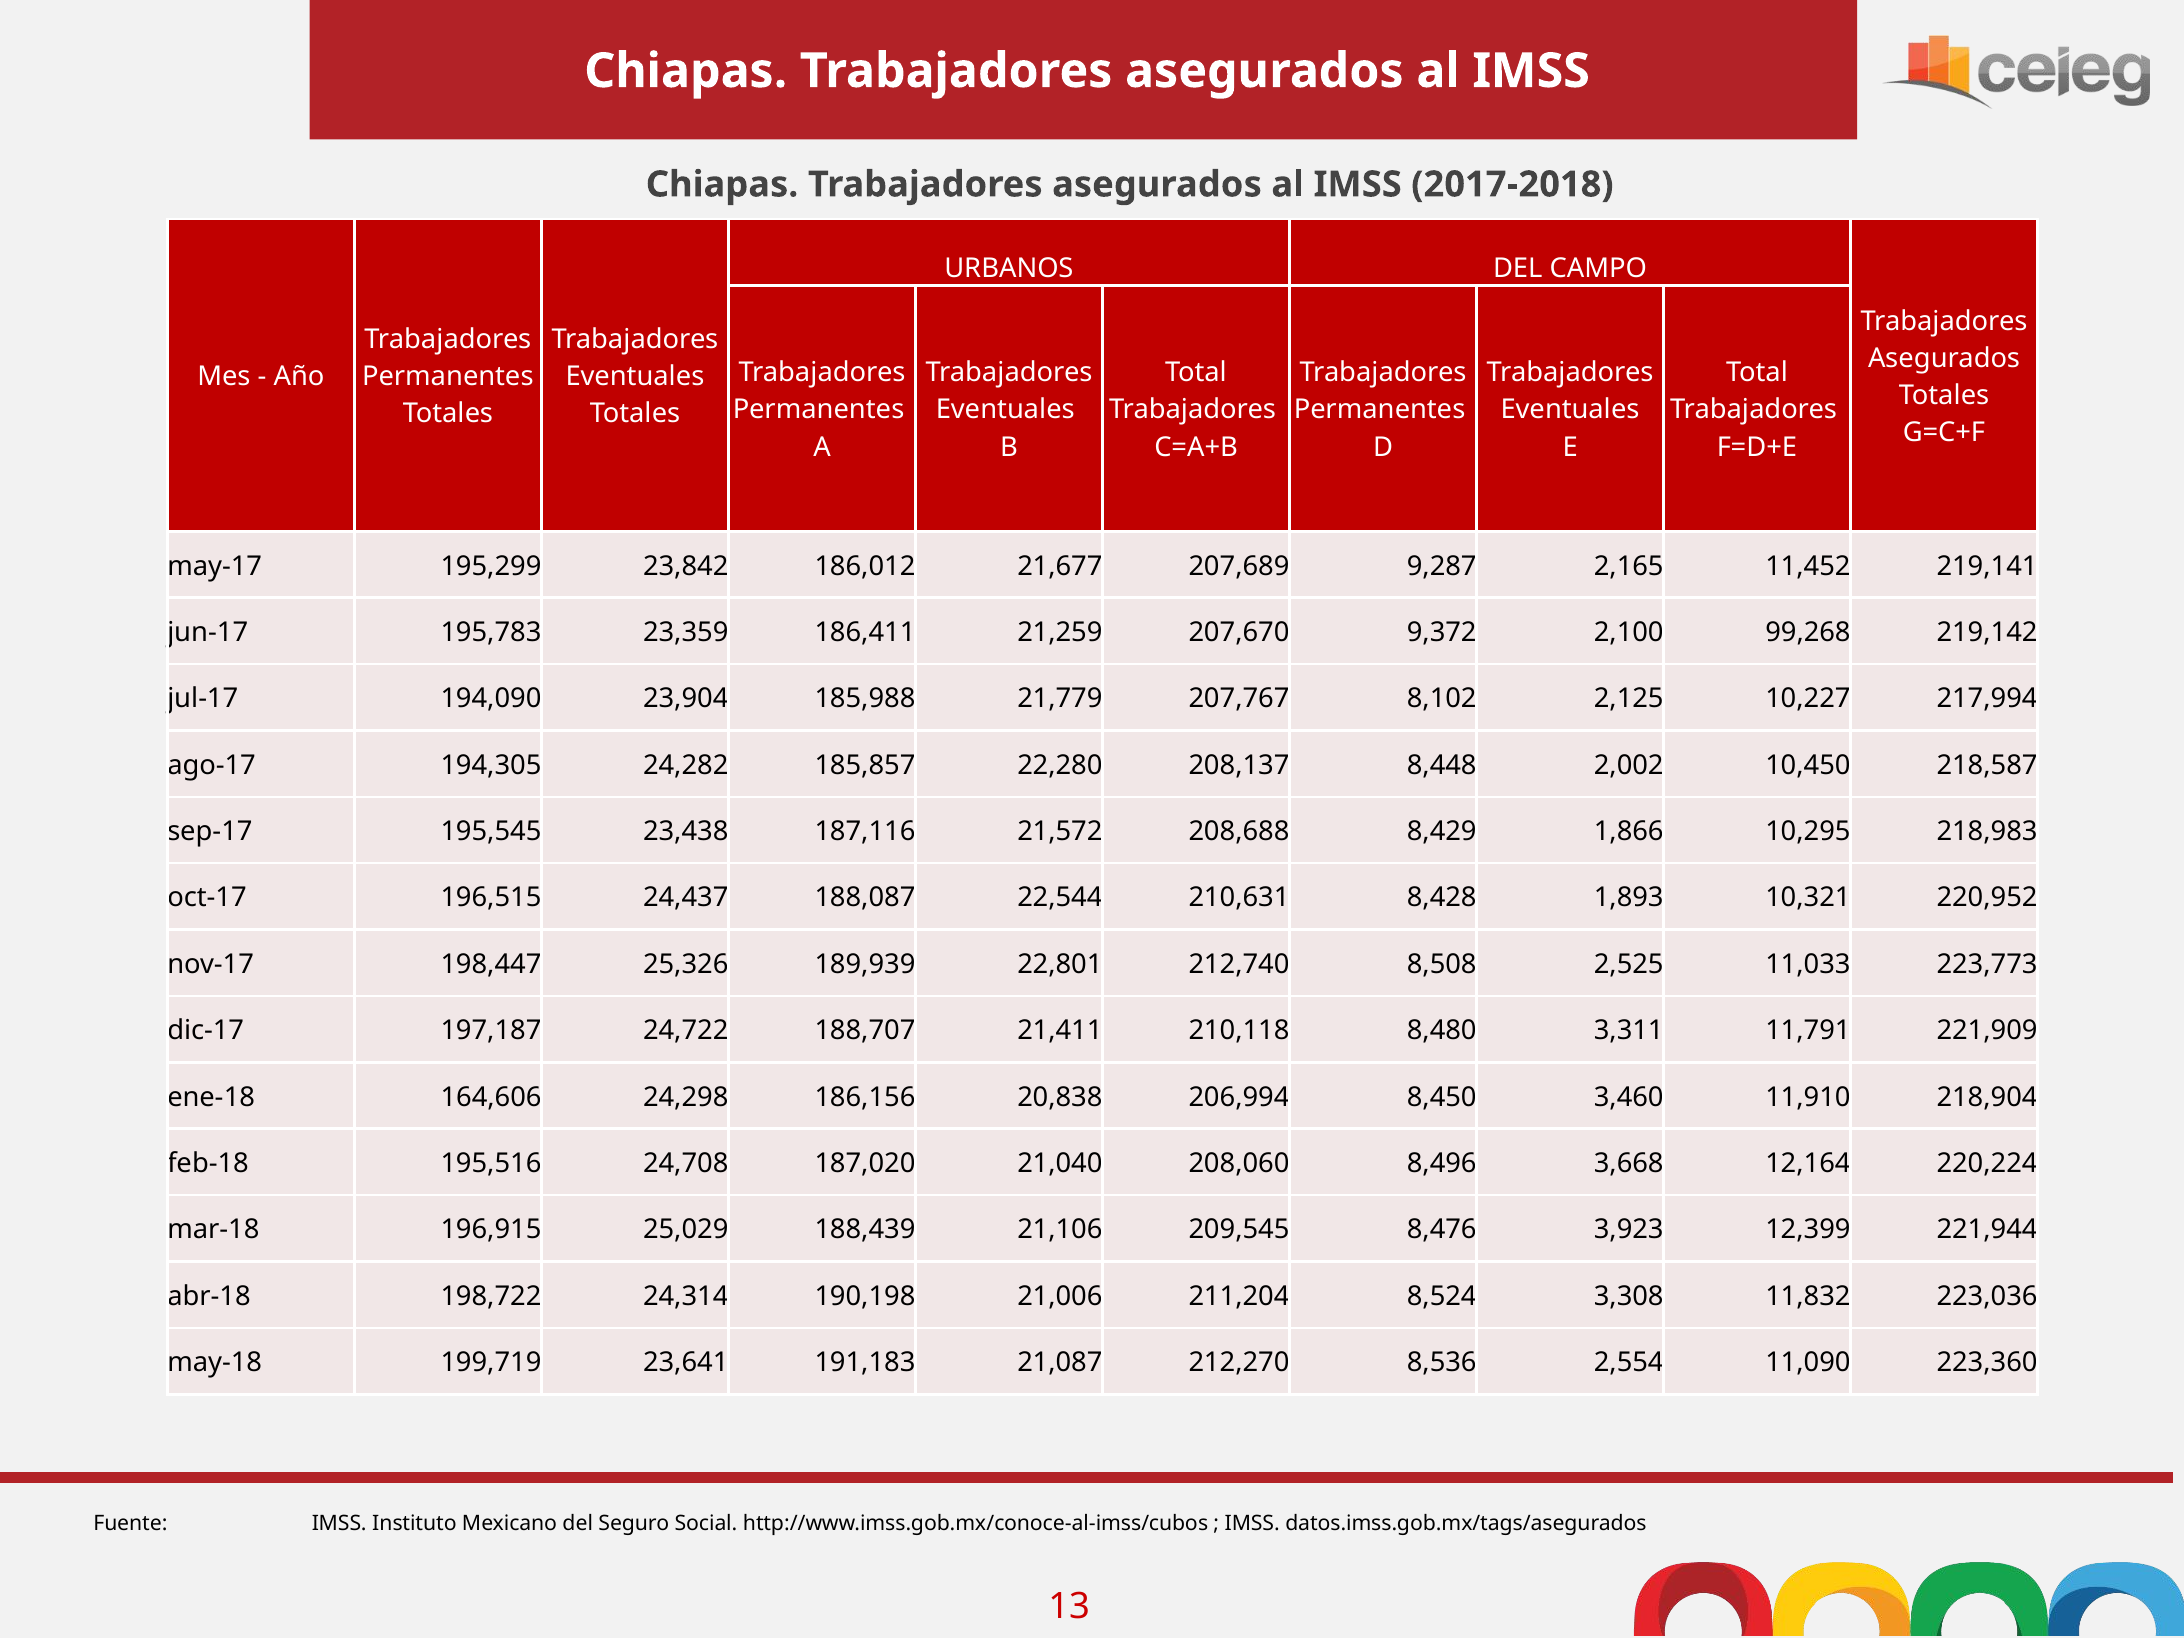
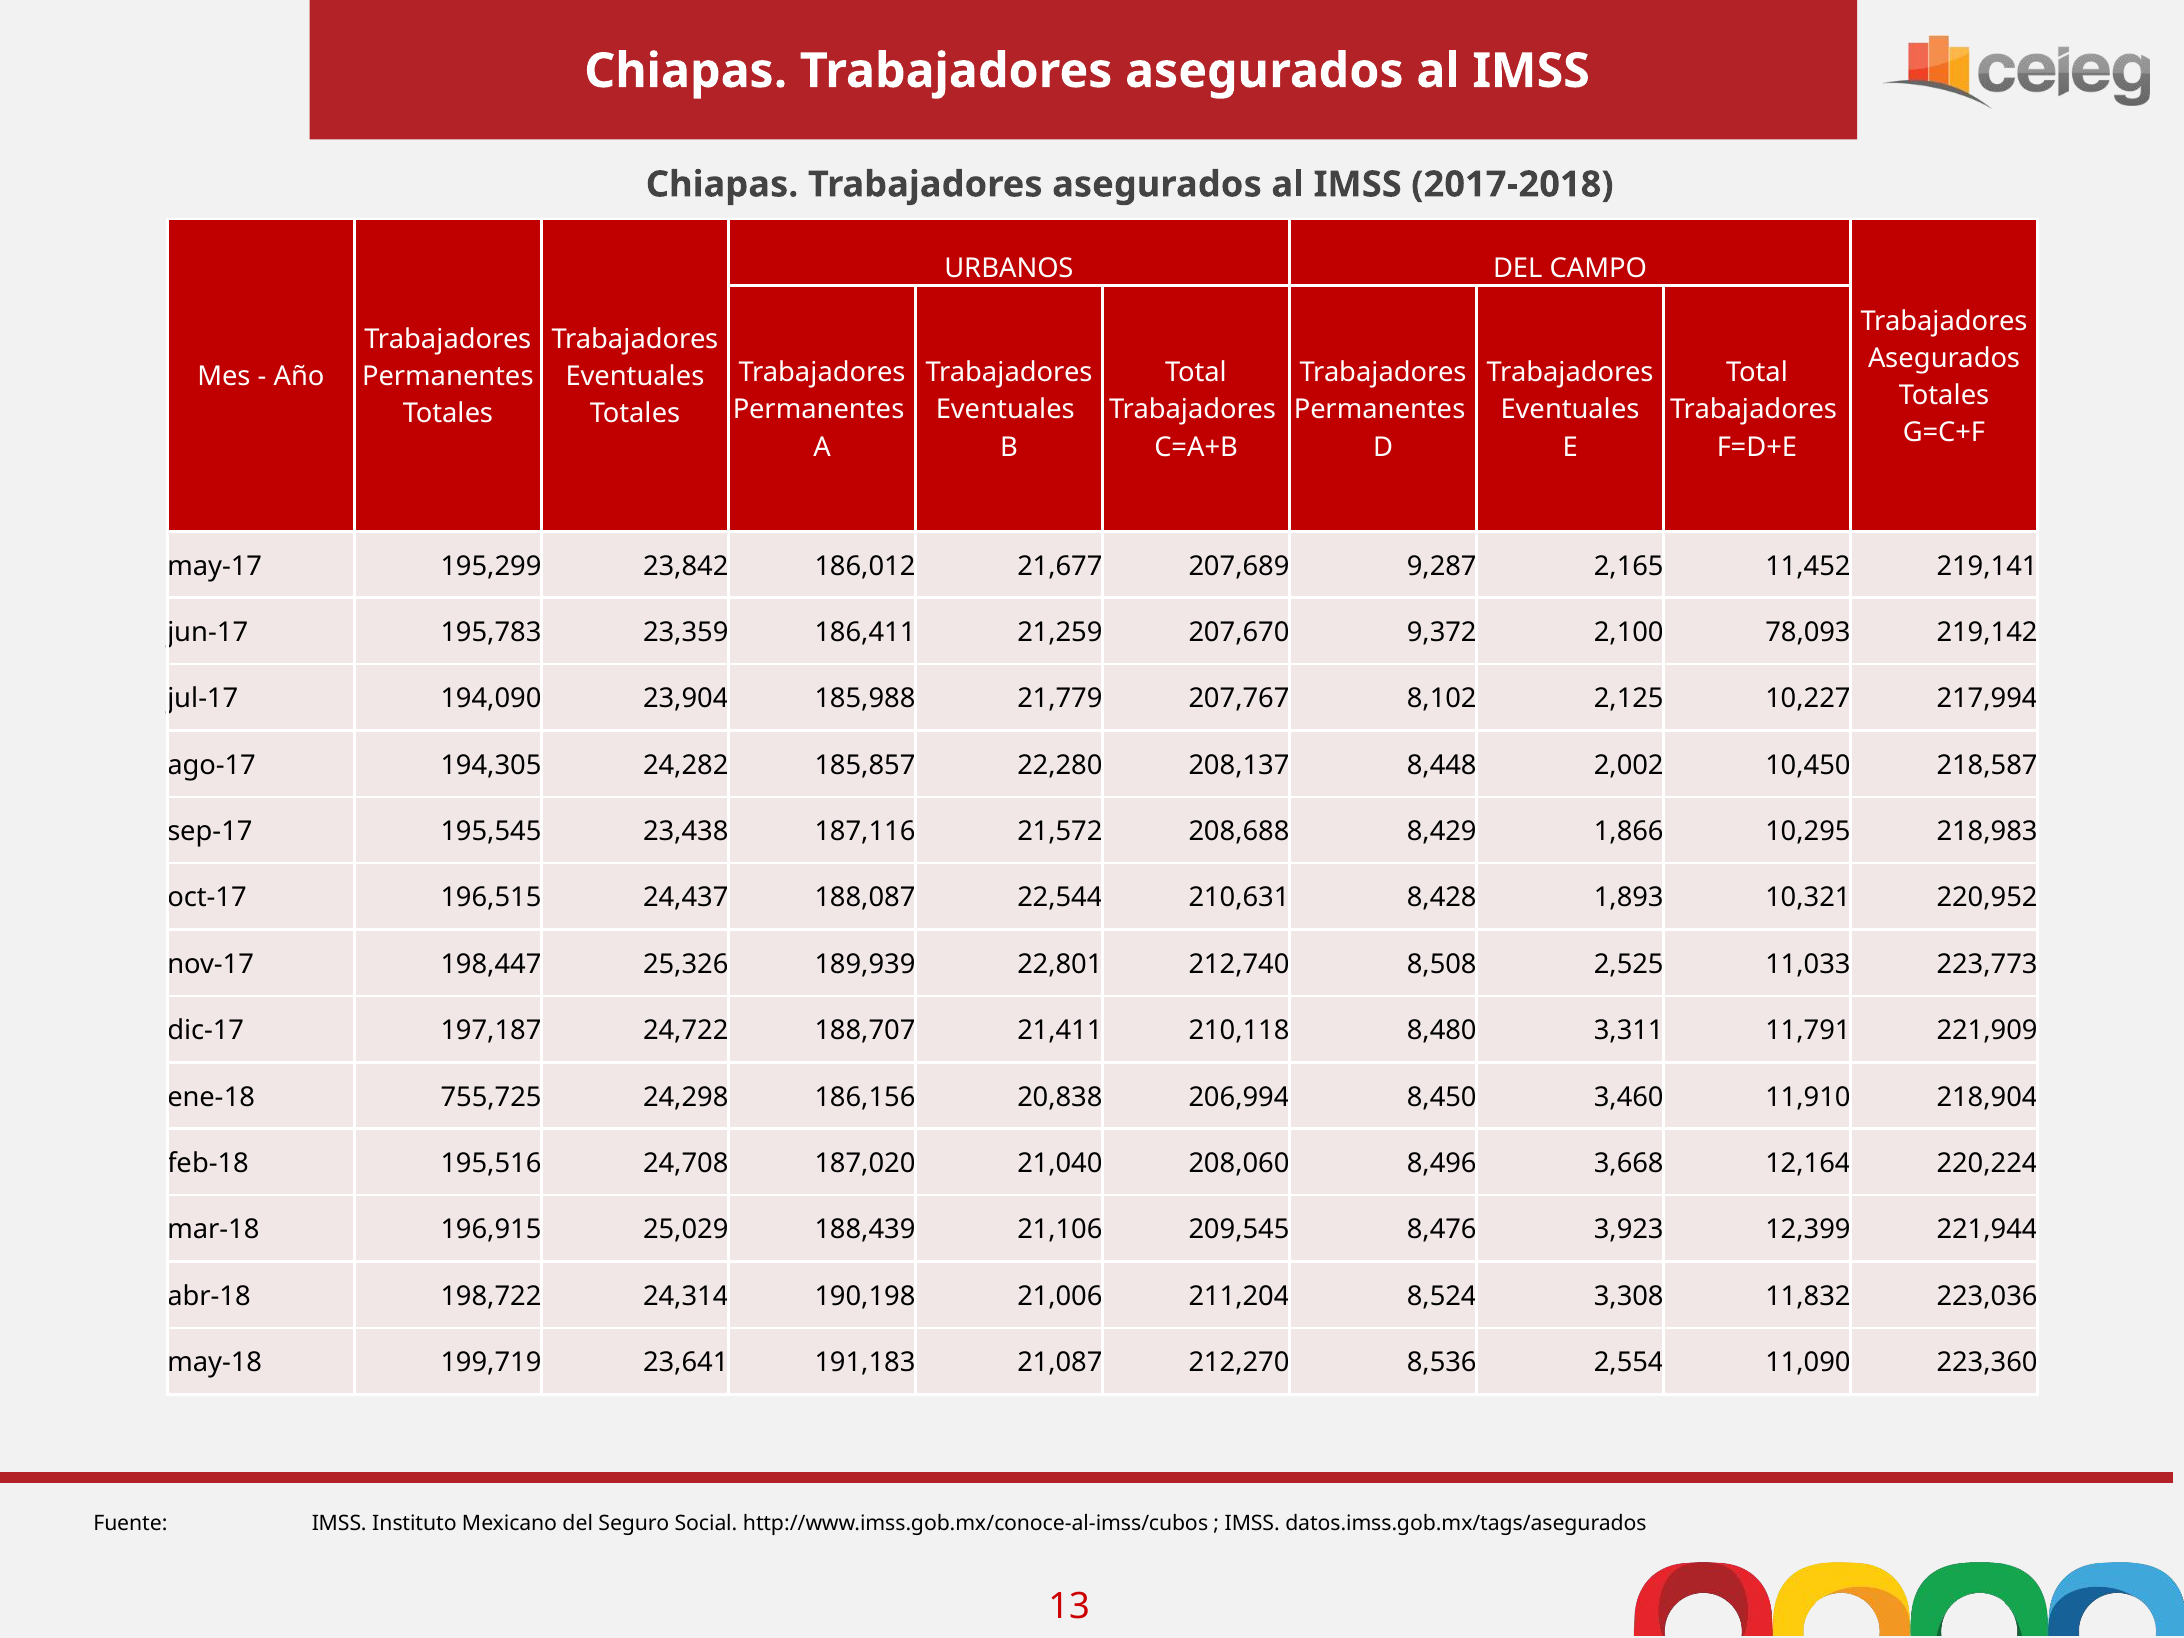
99,268: 99,268 -> 78,093
164,606: 164,606 -> 755,725
